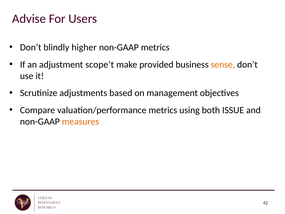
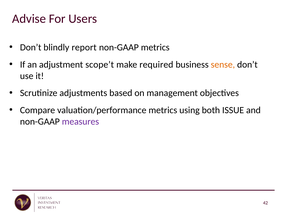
higher: higher -> report
provided: provided -> required
measures colour: orange -> purple
